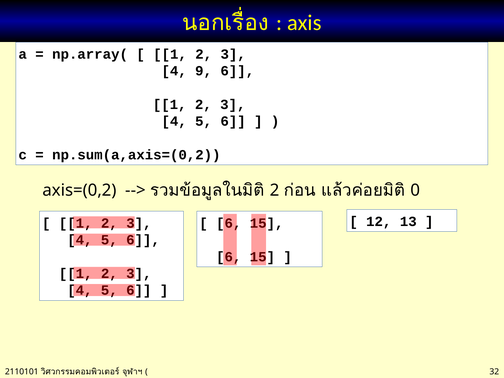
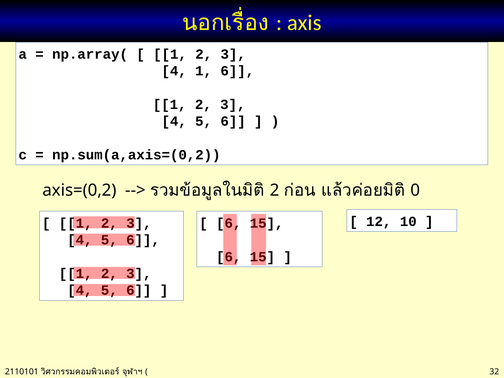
4 9: 9 -> 1
13: 13 -> 10
